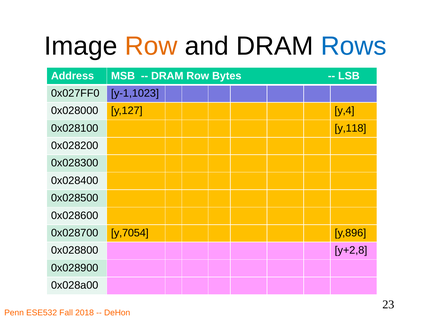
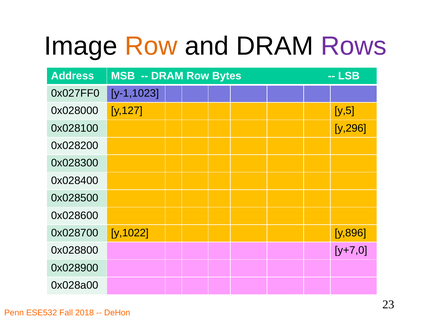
Rows colour: blue -> purple
y,4: y,4 -> y,5
y,118: y,118 -> y,296
y,7054: y,7054 -> y,1022
y+2,8: y+2,8 -> y+7,0
